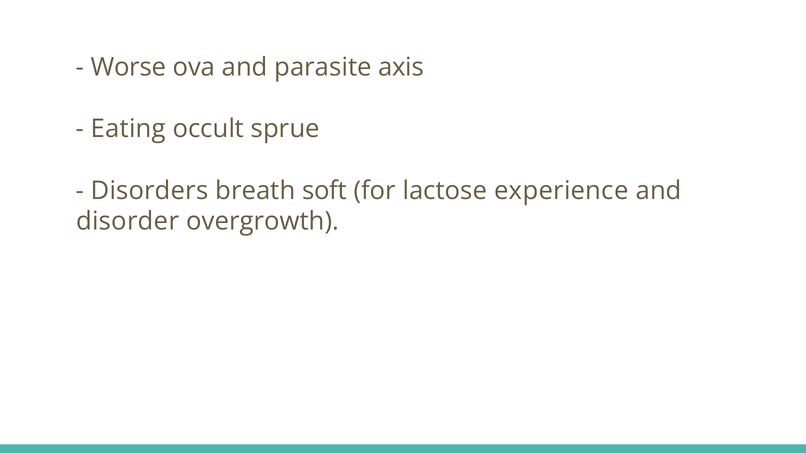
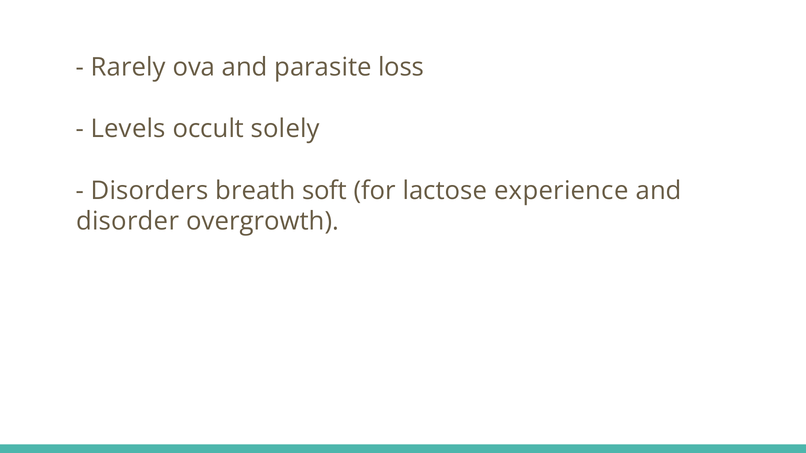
Worse: Worse -> Rarely
axis: axis -> loss
Eating: Eating -> Levels
sprue: sprue -> solely
